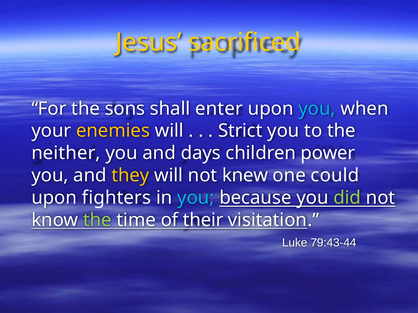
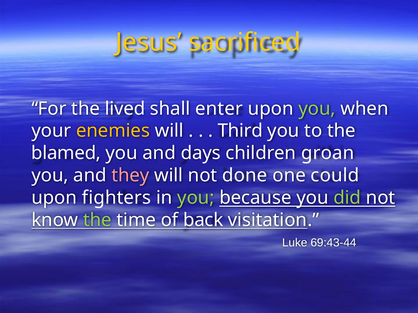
sons: sons -> lived
you at (317, 109) colour: light blue -> light green
Strict: Strict -> Third
neither: neither -> blamed
power: power -> groan
they colour: yellow -> pink
knew: knew -> done
you at (196, 198) colour: light blue -> light green
their: their -> back
79:43-44: 79:43-44 -> 69:43-44
